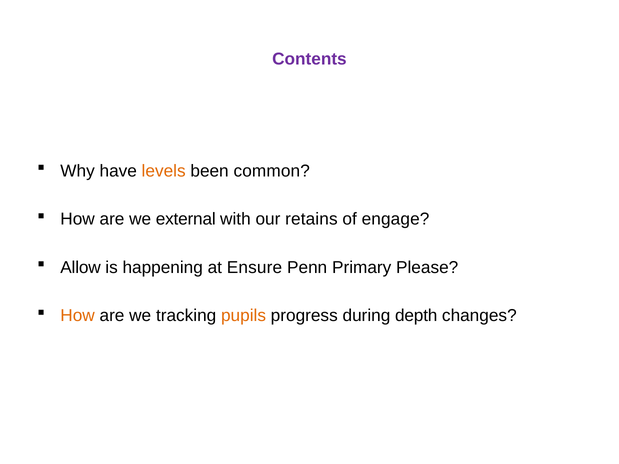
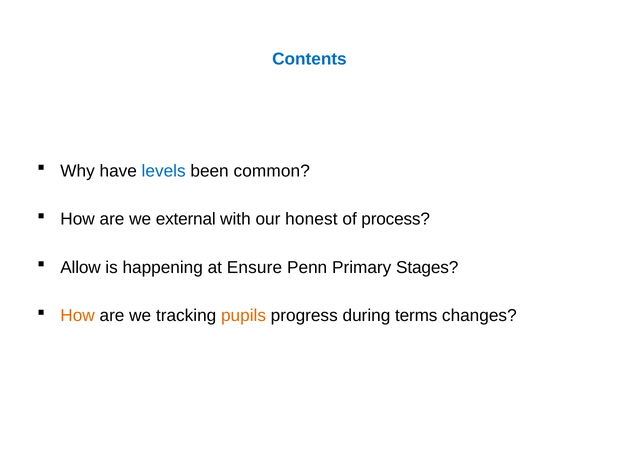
Contents colour: purple -> blue
levels colour: orange -> blue
retains: retains -> honest
engage: engage -> process
Please: Please -> Stages
depth: depth -> terms
